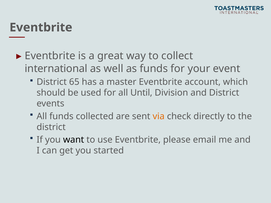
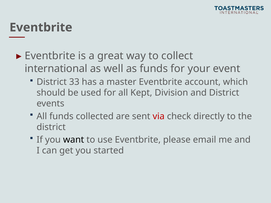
65: 65 -> 33
Until: Until -> Kept
via colour: orange -> red
